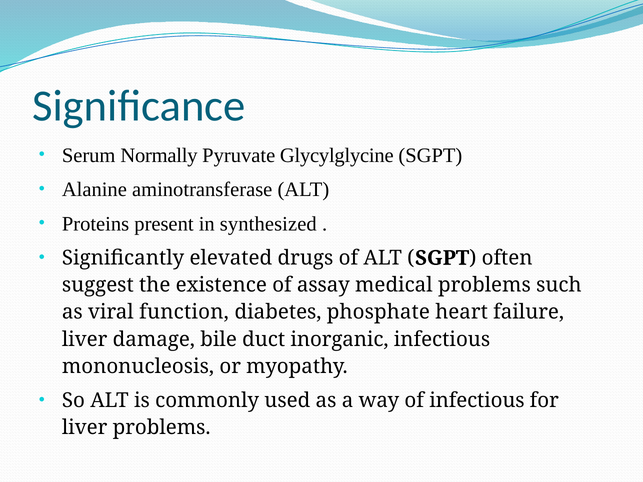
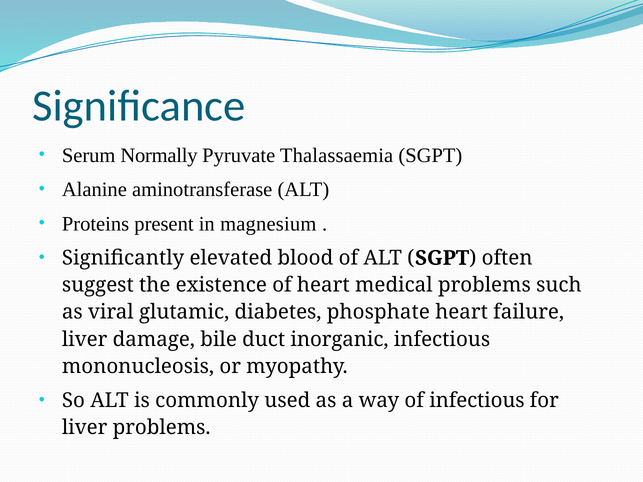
Glycylglycine: Glycylglycine -> Thalassaemia
synthesized: synthesized -> magnesium
drugs: drugs -> blood
of assay: assay -> heart
function: function -> glutamic
